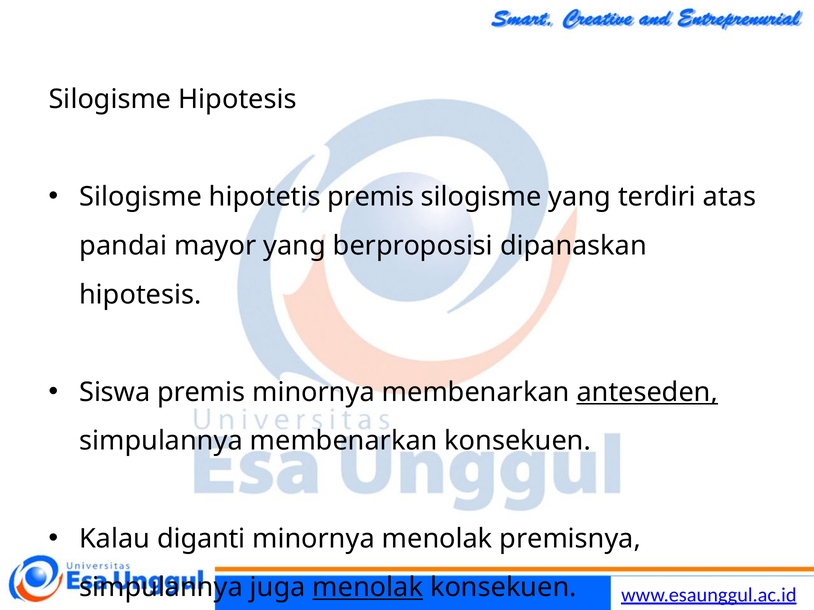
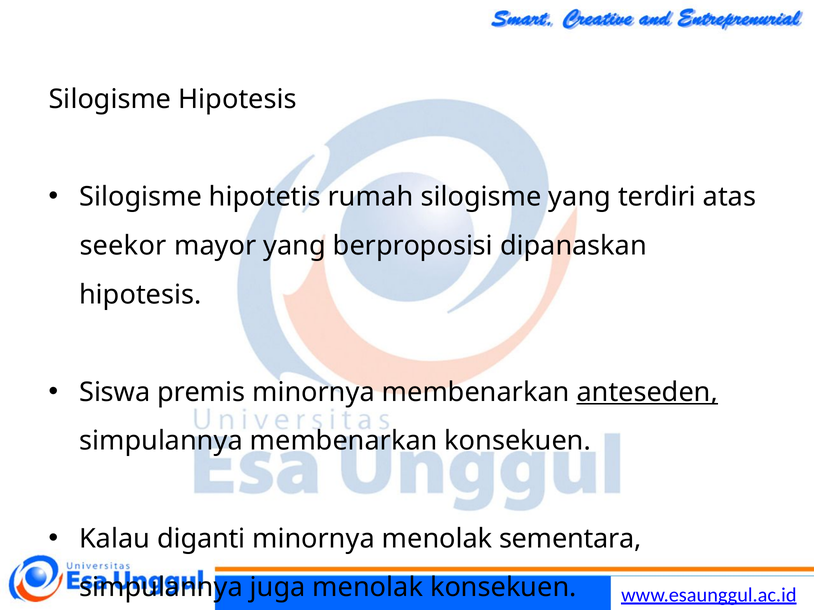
hipotetis premis: premis -> rumah
pandai: pandai -> seekor
premisnya: premisnya -> sementara
menolak at (368, 588) underline: present -> none
